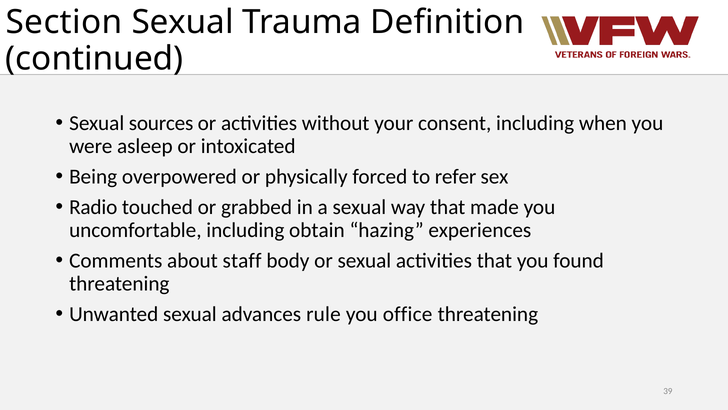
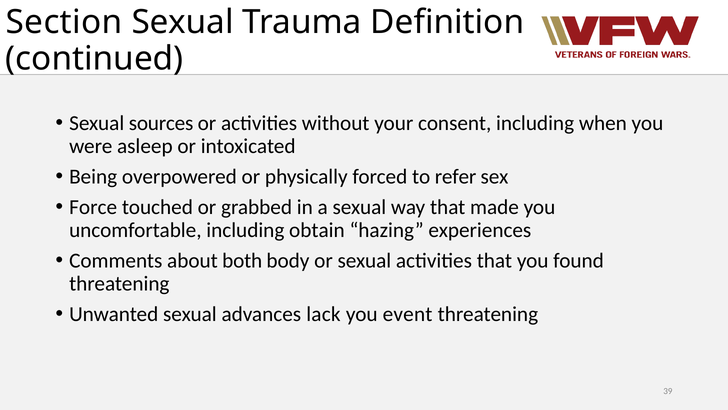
Radio: Radio -> Force
staff: staff -> both
rule: rule -> lack
office: office -> event
